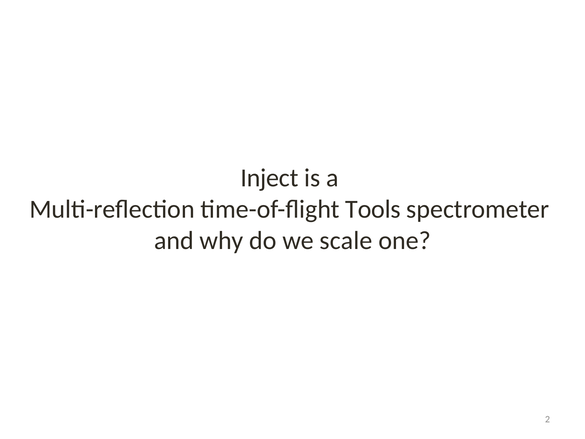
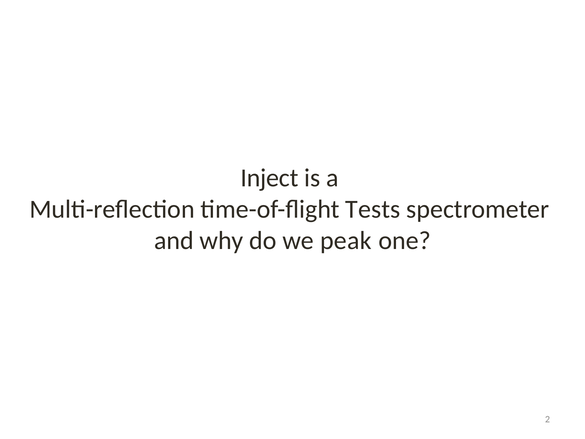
Tools: Tools -> Tests
scale: scale -> peak
